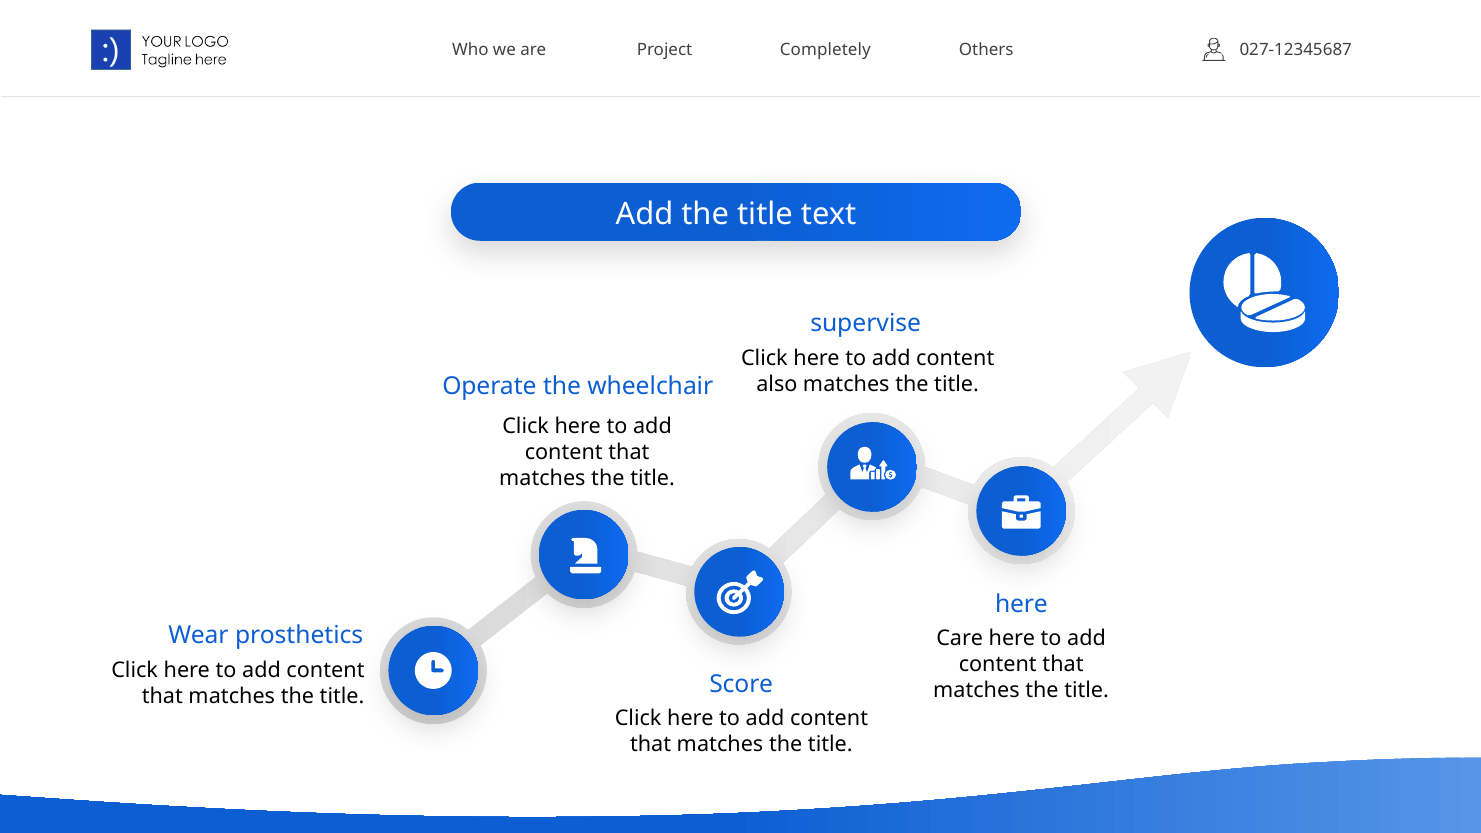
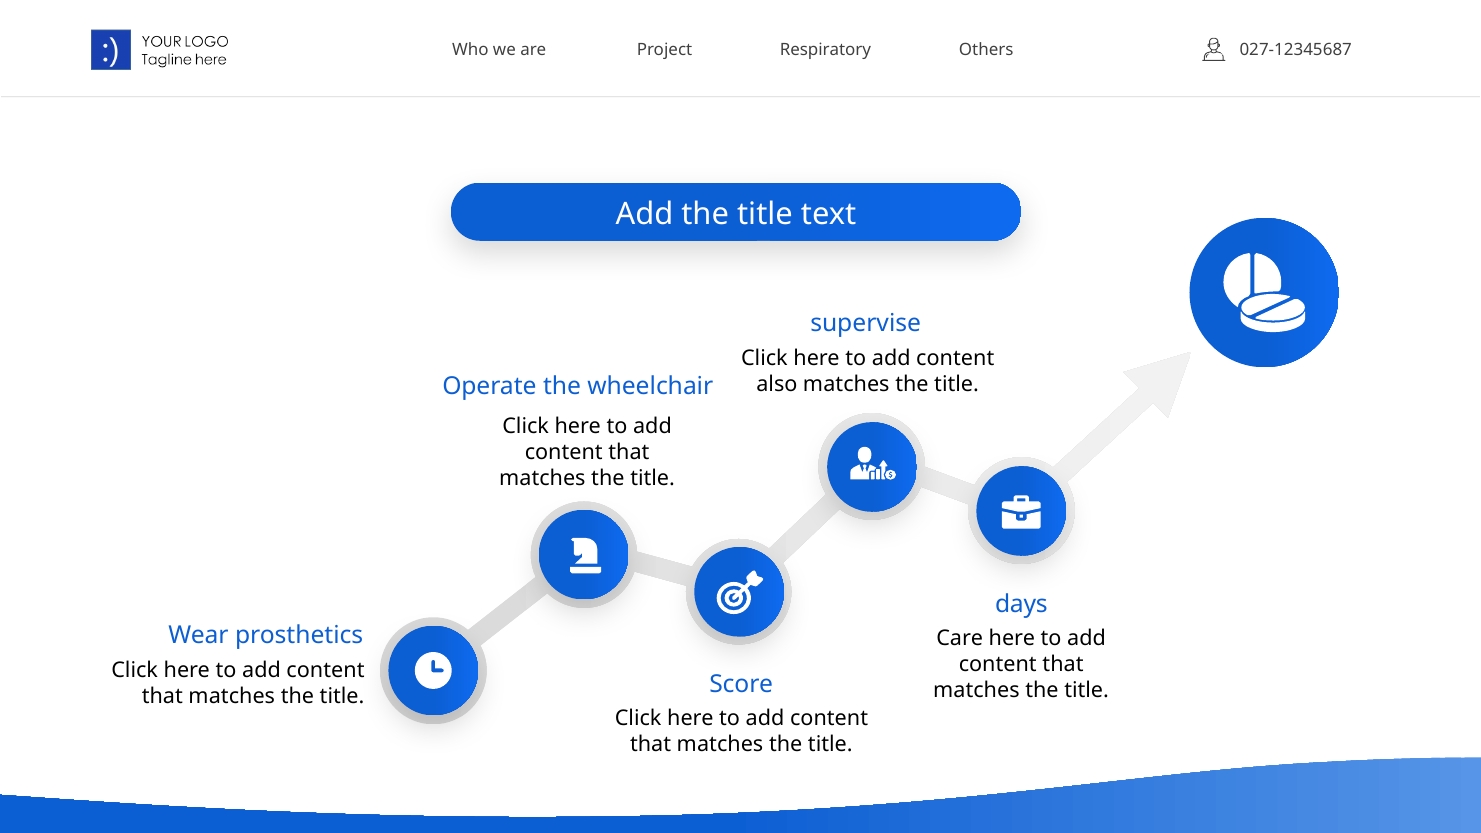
Completely: Completely -> Respiratory
here at (1021, 604): here -> days
